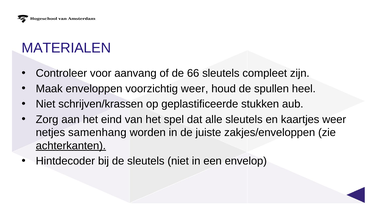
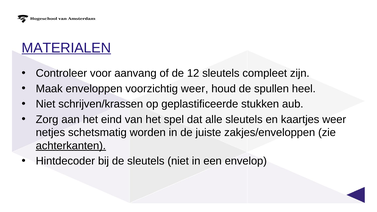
MATERIALEN underline: none -> present
66: 66 -> 12
samenhang: samenhang -> schetsmatig
